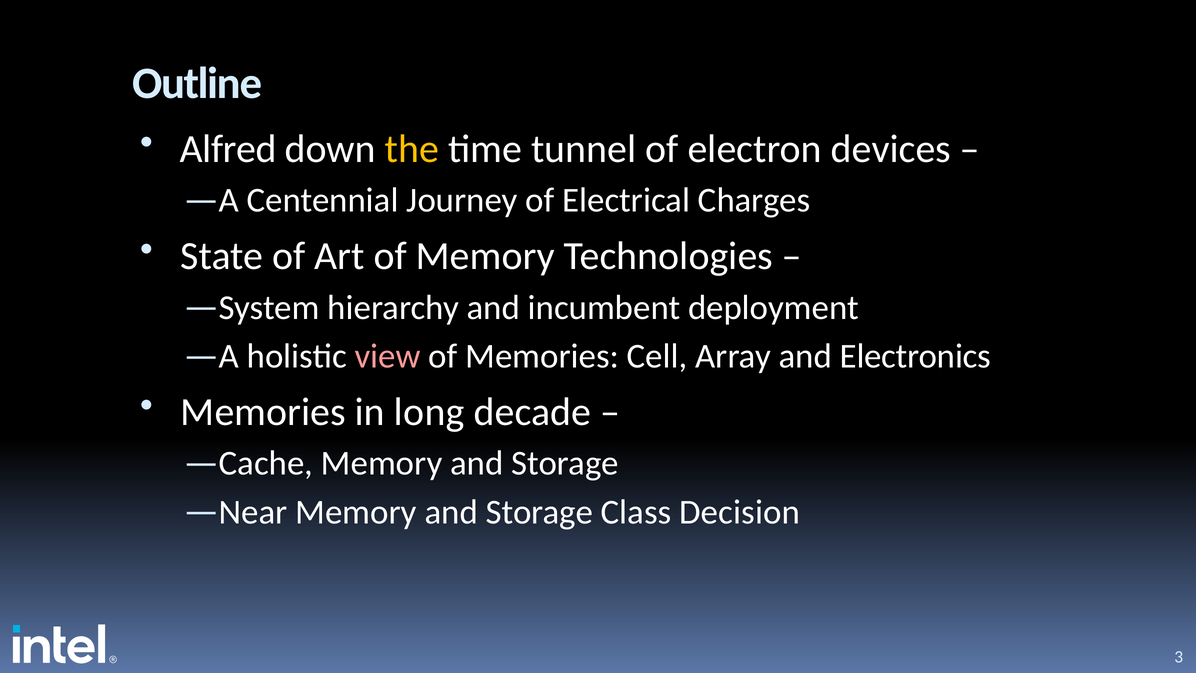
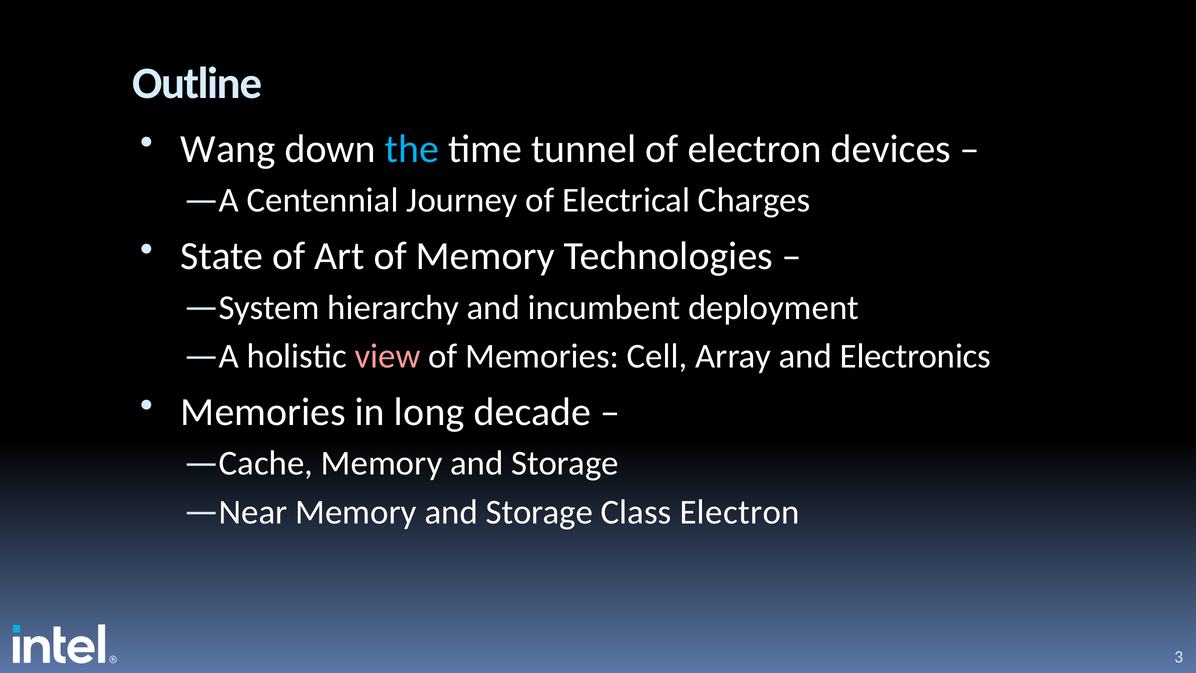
Alfred: Alfred -> Wang
the colour: yellow -> light blue
Class Decision: Decision -> Electron
